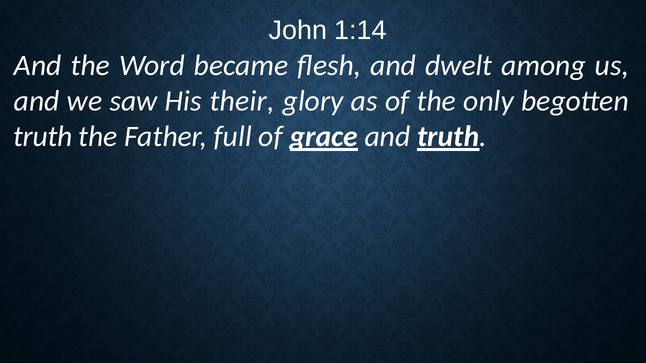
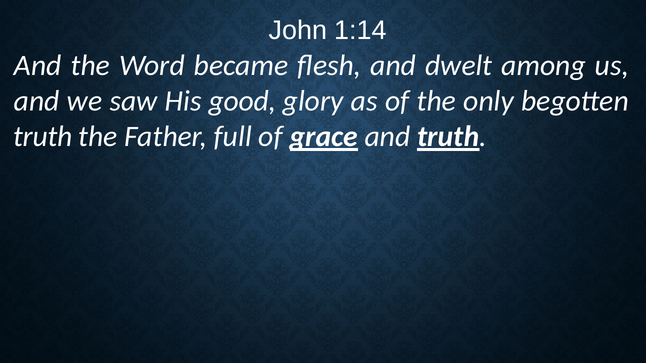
their: their -> good
